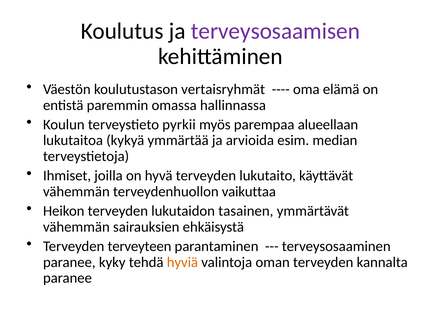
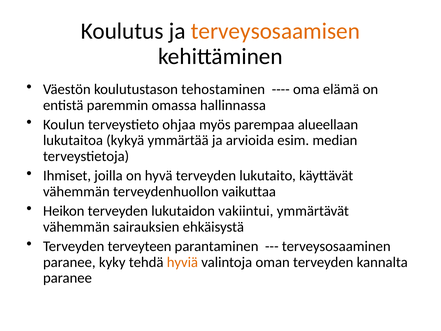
terveysosaamisen colour: purple -> orange
vertaisryhmät: vertaisryhmät -> tehostaminen
pyrkii: pyrkii -> ohjaa
tasainen: tasainen -> vakiintui
